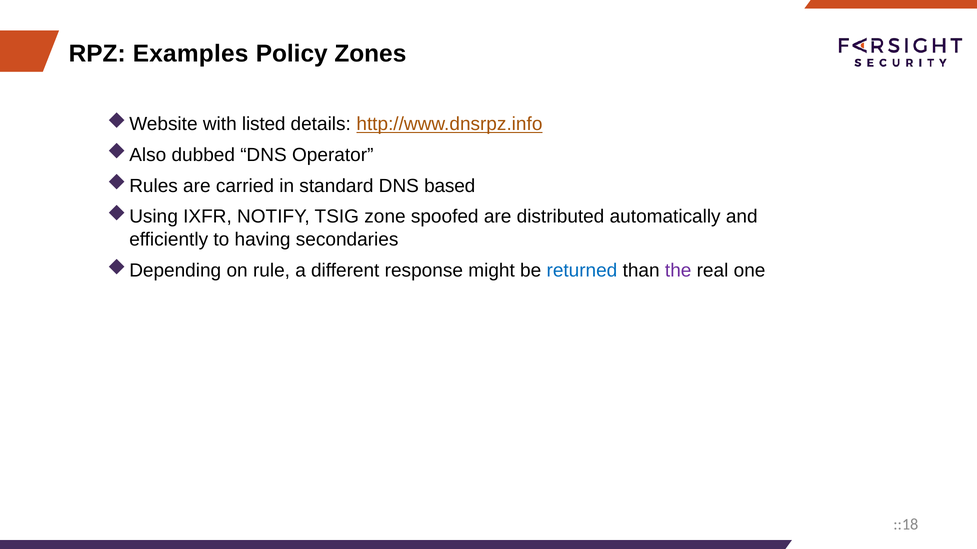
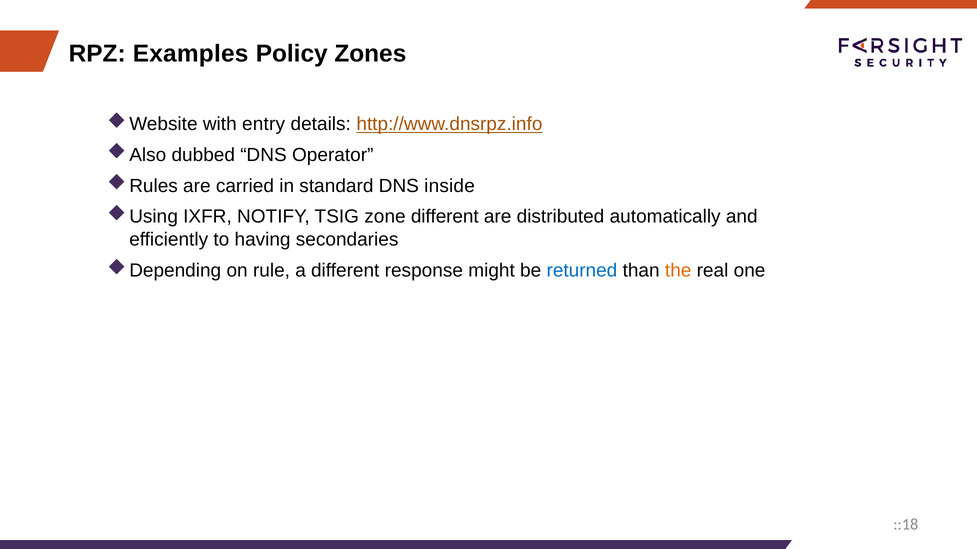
listed: listed -> entry
based: based -> inside
zone spoofed: spoofed -> different
the colour: purple -> orange
